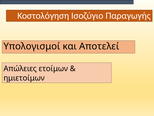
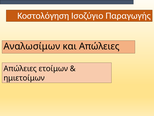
Υπολογισμοί: Υπολογισμοί -> Αναλωσίμων
και Αποτελεί: Αποτελεί -> Απώλειες
